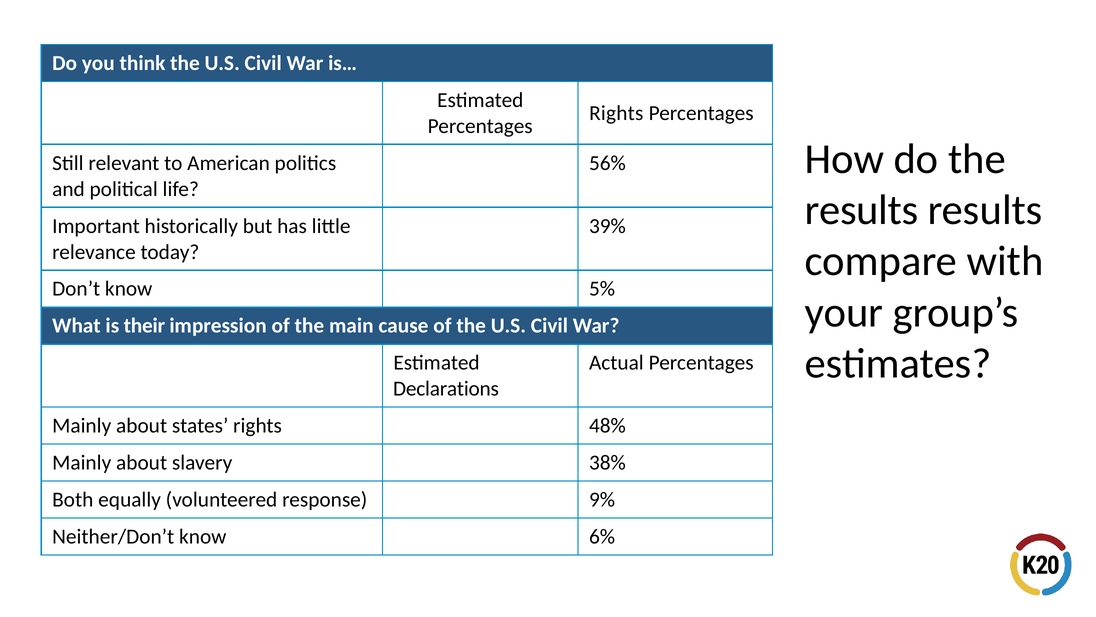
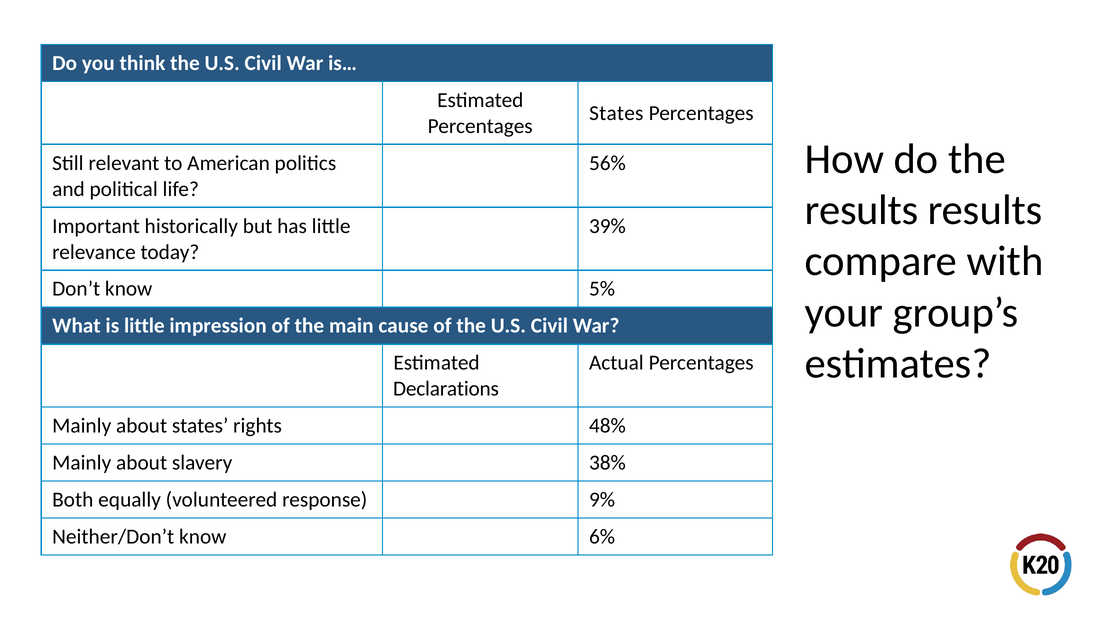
Rights at (616, 113): Rights -> States
is their: their -> little
